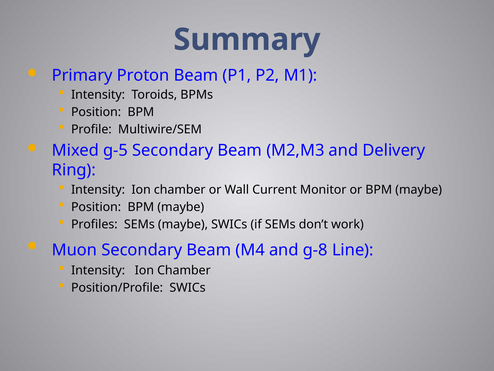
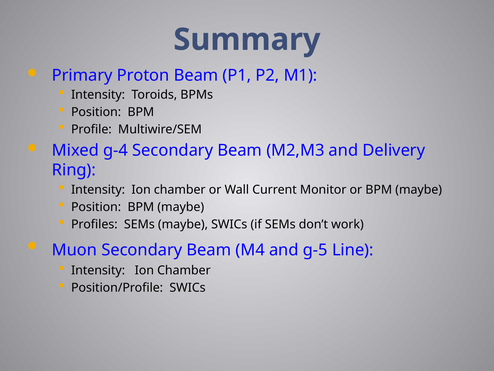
g-5: g-5 -> g-4
g-8: g-8 -> g-5
